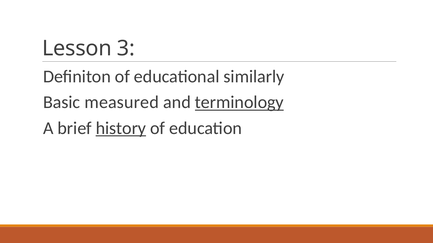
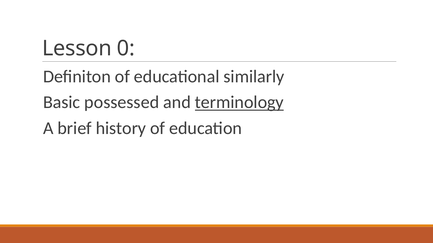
3: 3 -> 0
measured: measured -> possessed
history underline: present -> none
